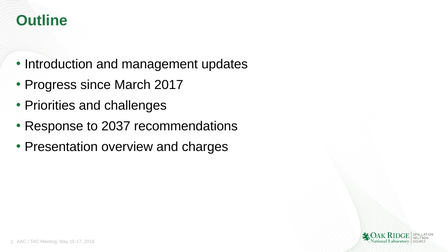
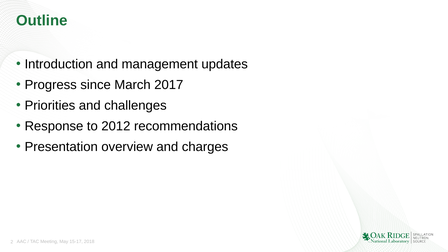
2037: 2037 -> 2012
